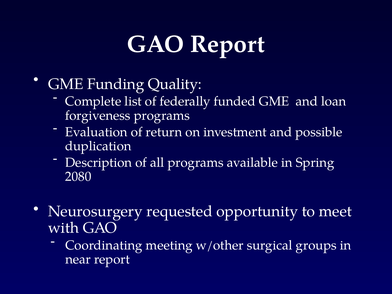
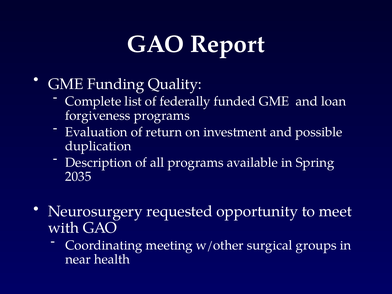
2080: 2080 -> 2035
near report: report -> health
